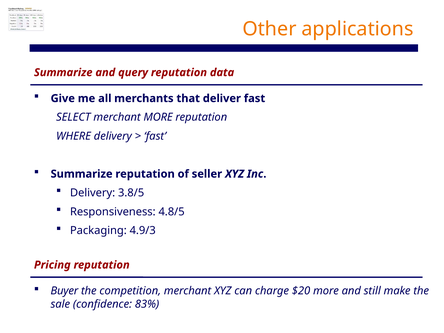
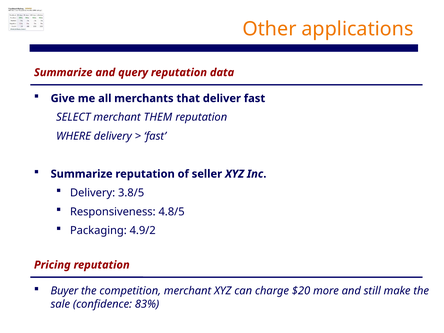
merchant MORE: MORE -> THEM
4.9/3: 4.9/3 -> 4.9/2
